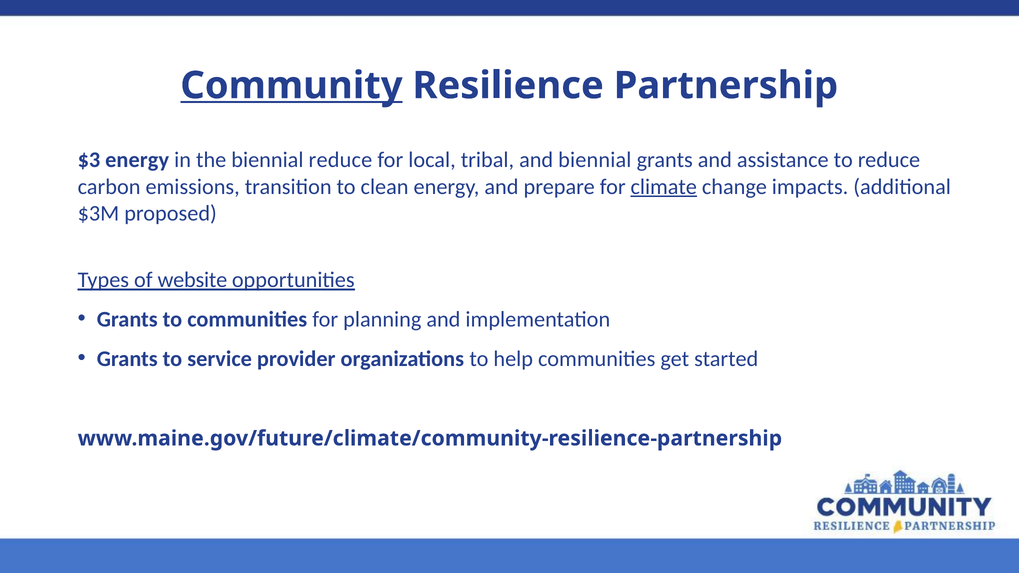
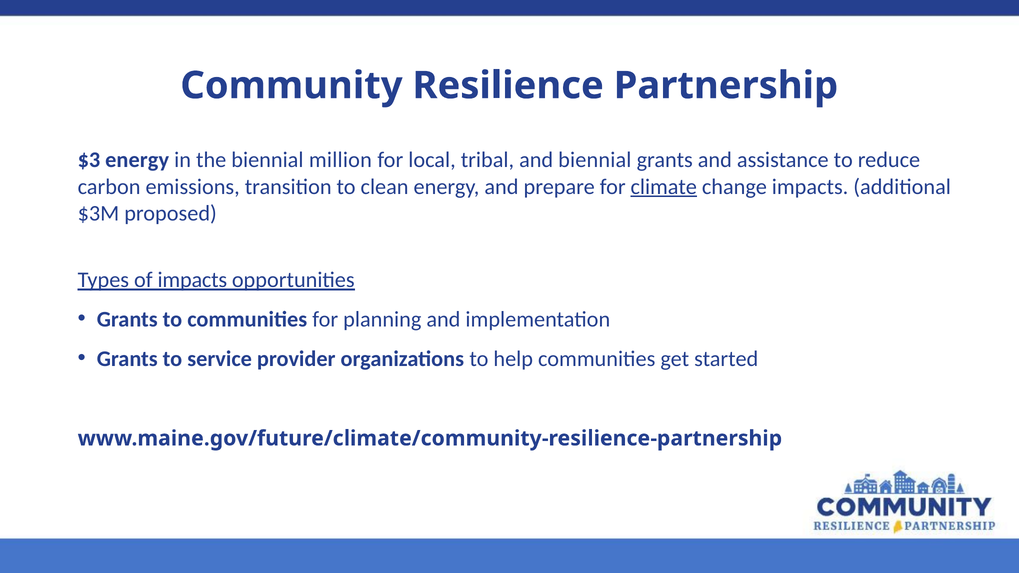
Community underline: present -> none
biennial reduce: reduce -> million
of website: website -> impacts
